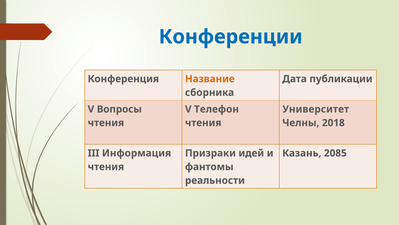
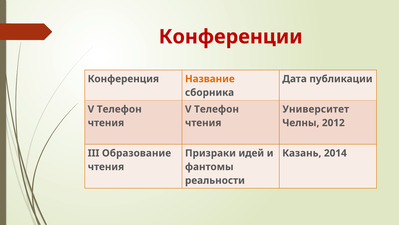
Конференции colour: blue -> red
Вопросы at (119, 109): Вопросы -> Телефон
2018: 2018 -> 2012
Информация: Информация -> Образование
2085: 2085 -> 2014
